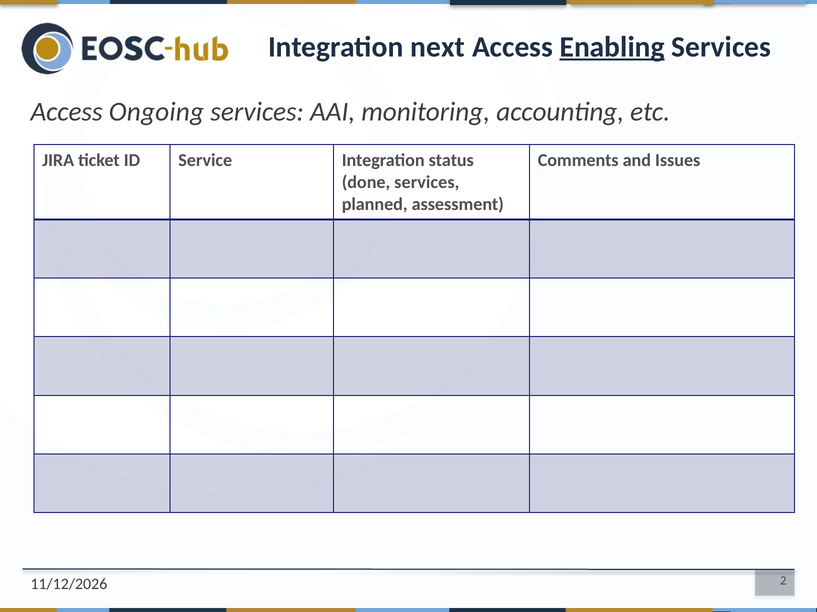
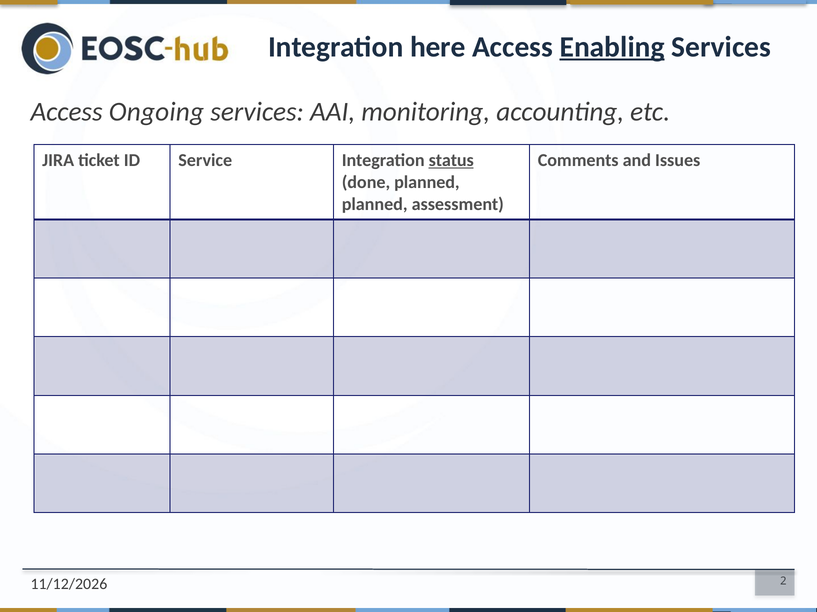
next: next -> here
status underline: none -> present
done services: services -> planned
